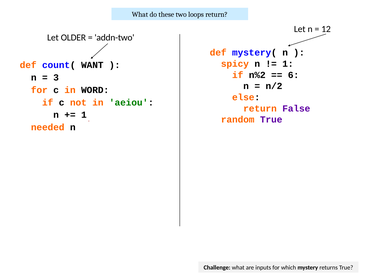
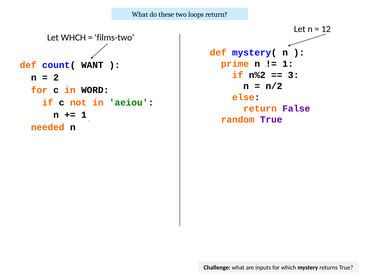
OLDER: OLDER -> WHCH
addn-two: addn-two -> films-two
spicy: spicy -> prime
6: 6 -> 3
3: 3 -> 2
